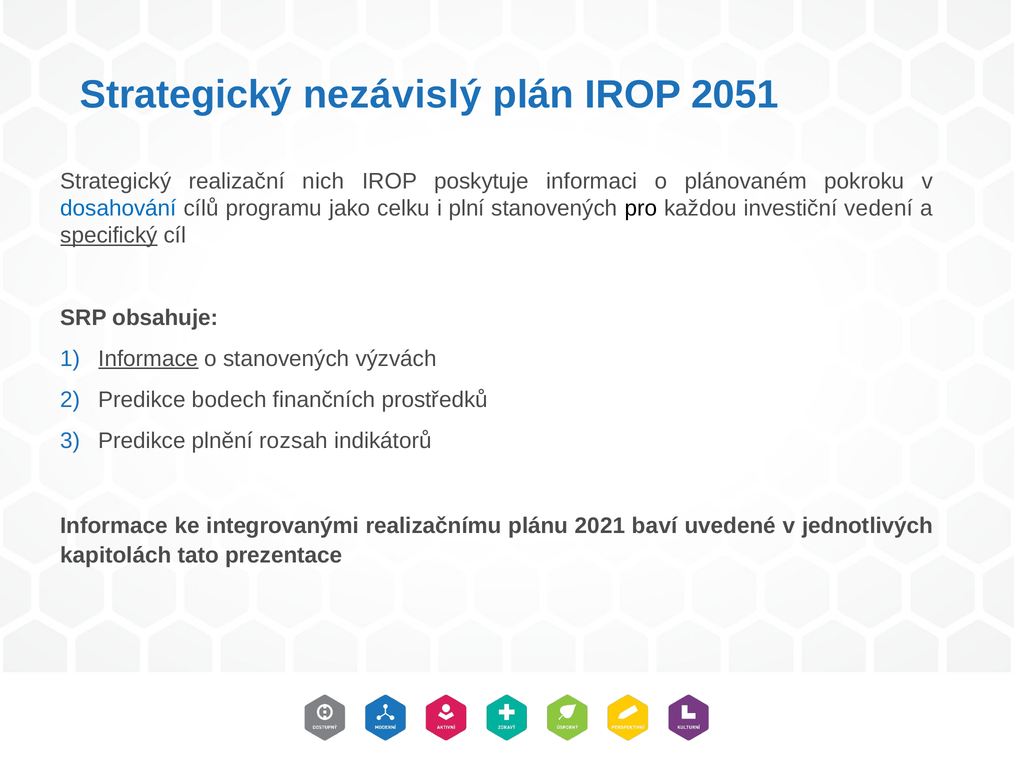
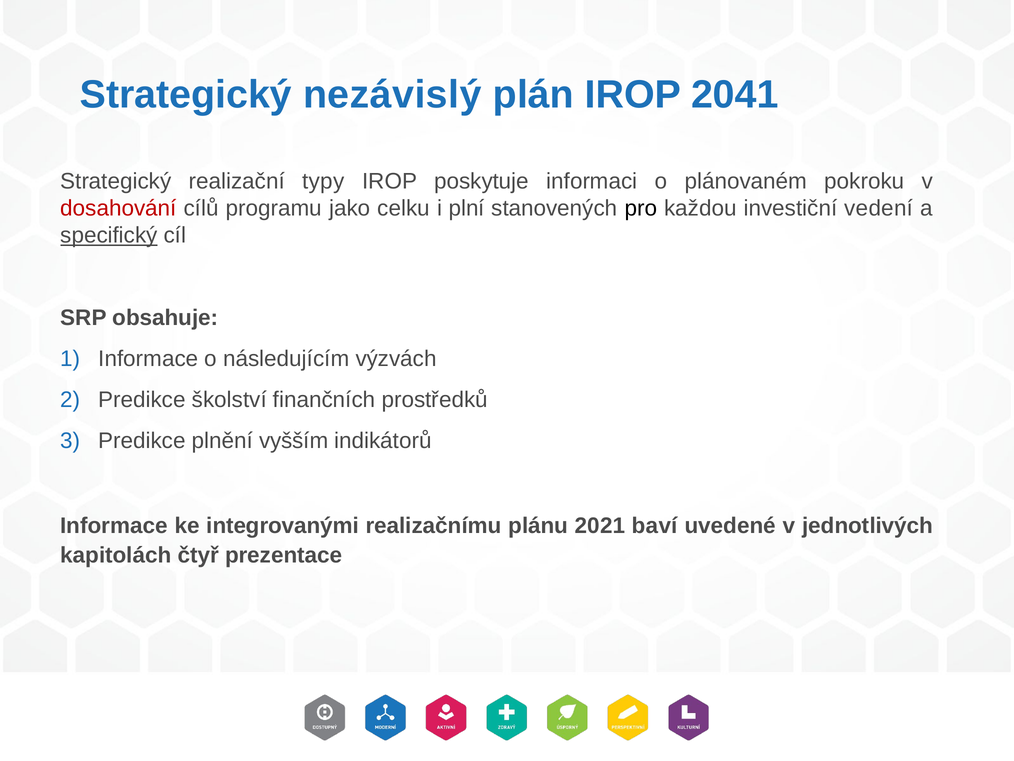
2051: 2051 -> 2041
nich: nich -> typy
dosahování colour: blue -> red
Informace at (148, 358) underline: present -> none
o stanovených: stanovených -> následujícím
bodech: bodech -> školství
rozsah: rozsah -> vyšším
tato: tato -> čtyř
